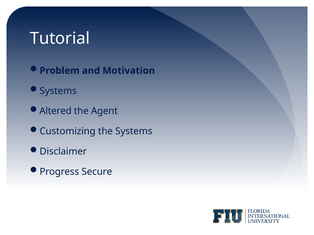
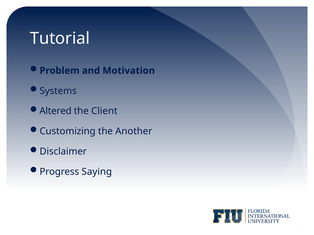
Agent: Agent -> Client
the Systems: Systems -> Another
Secure: Secure -> Saying
